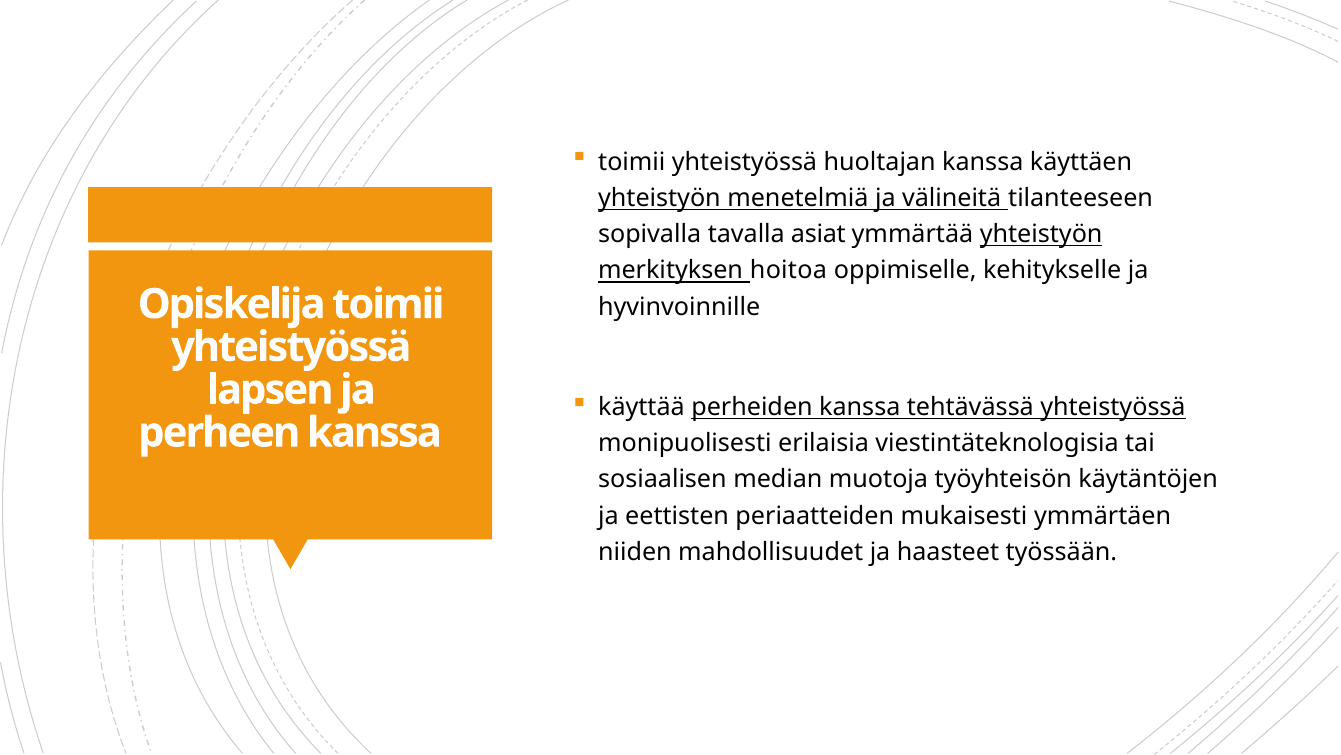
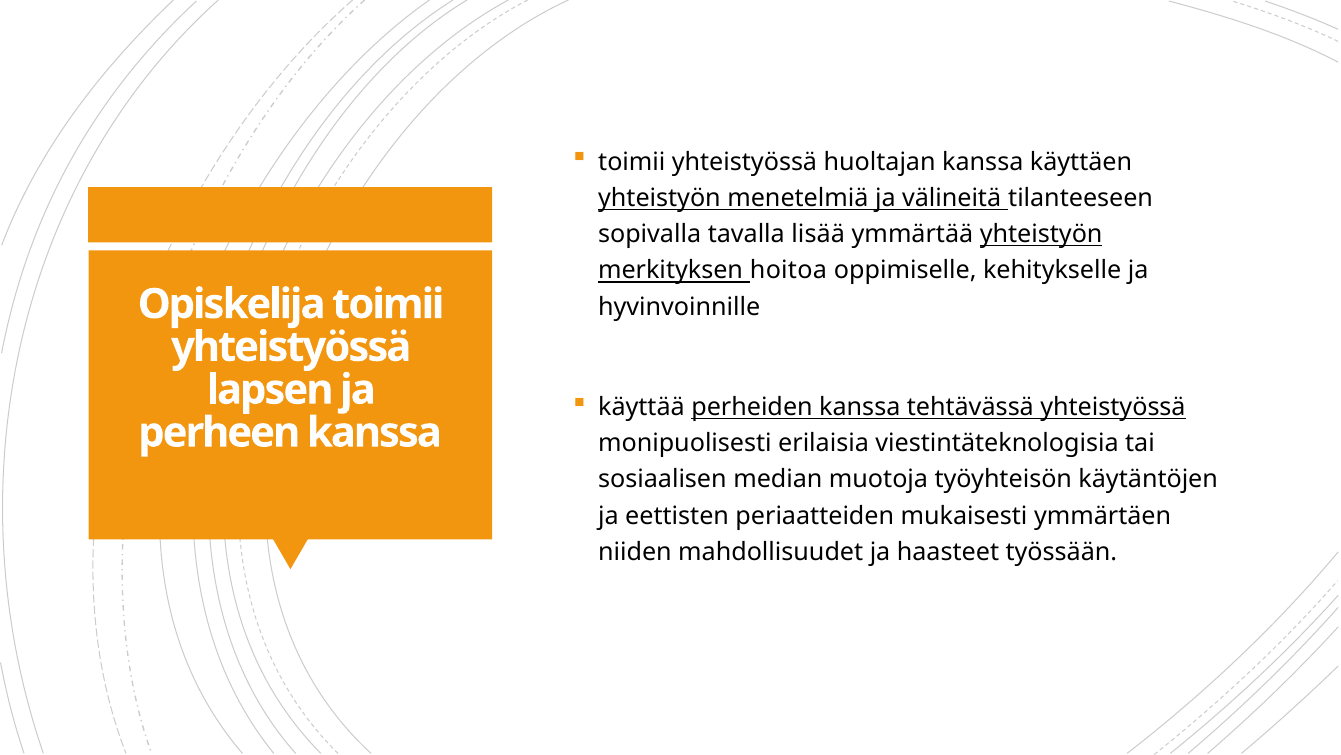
asiat: asiat -> lisää
